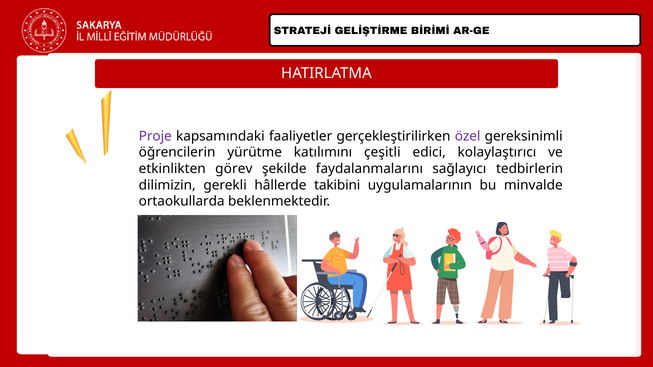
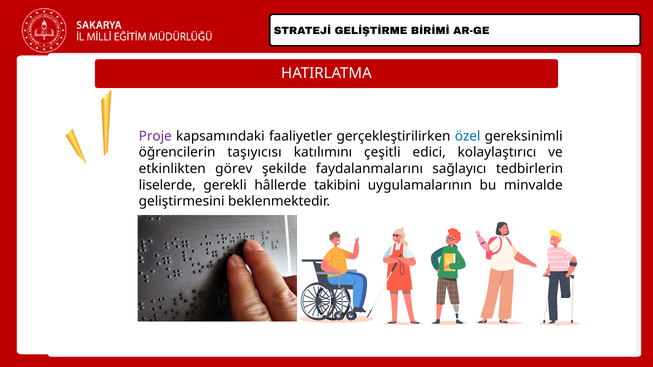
özel colour: purple -> blue
yürütme: yürütme -> taşıyıcısı
dilimizin: dilimizin -> liselerde
ortaokullarda: ortaokullarda -> geliştirmesini
